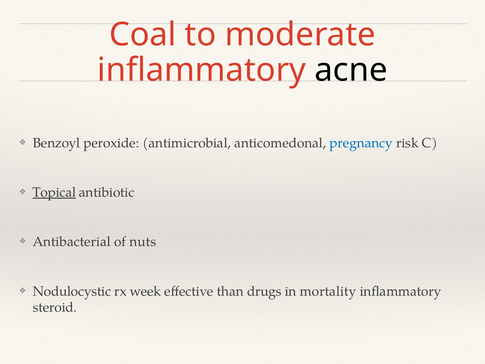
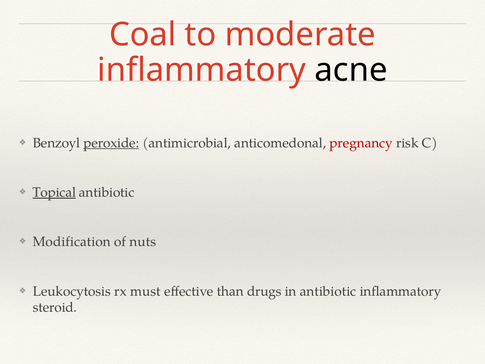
peroxide underline: none -> present
pregnancy colour: blue -> red
Antibacterial: Antibacterial -> Modification
Nodulocystic: Nodulocystic -> Leukocytosis
week: week -> must
in mortality: mortality -> antibiotic
